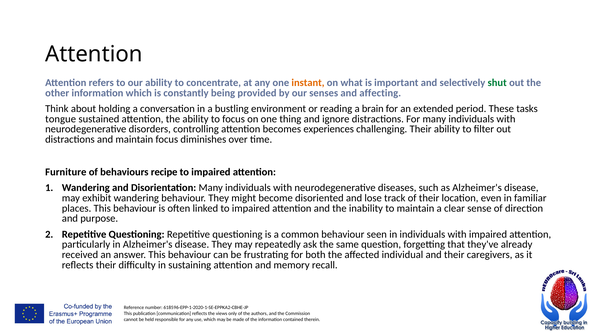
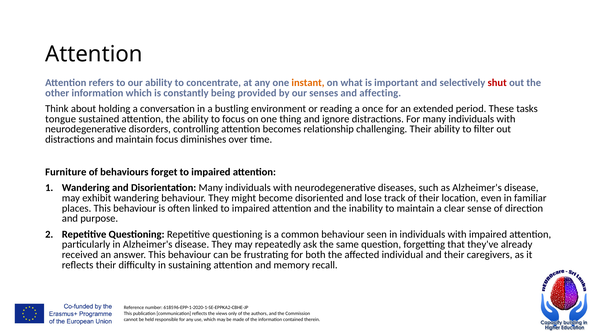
shut colour: green -> red
brain: brain -> once
experiences: experiences -> relationship
recipe: recipe -> forget
